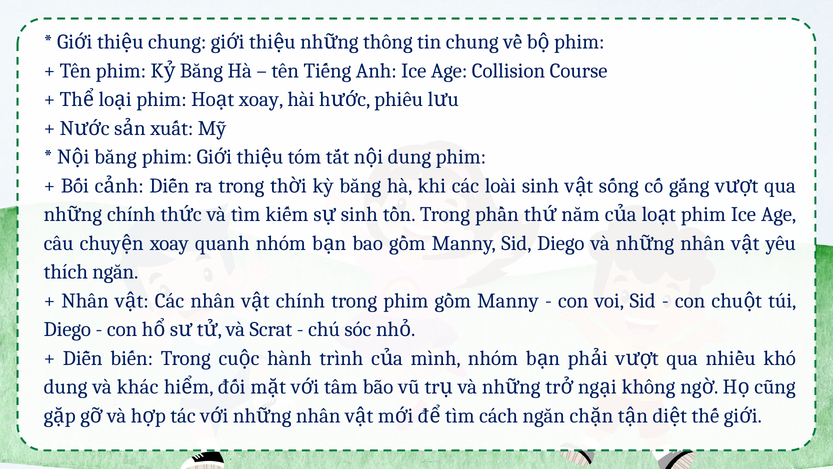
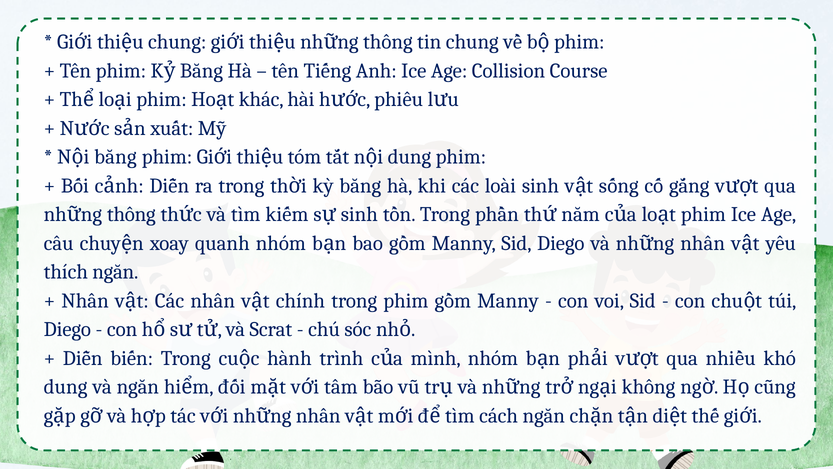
xoay at (261, 99): xoay -> khác
chính at (131, 214): chính -> thông
và khác: khác -> ngăn
